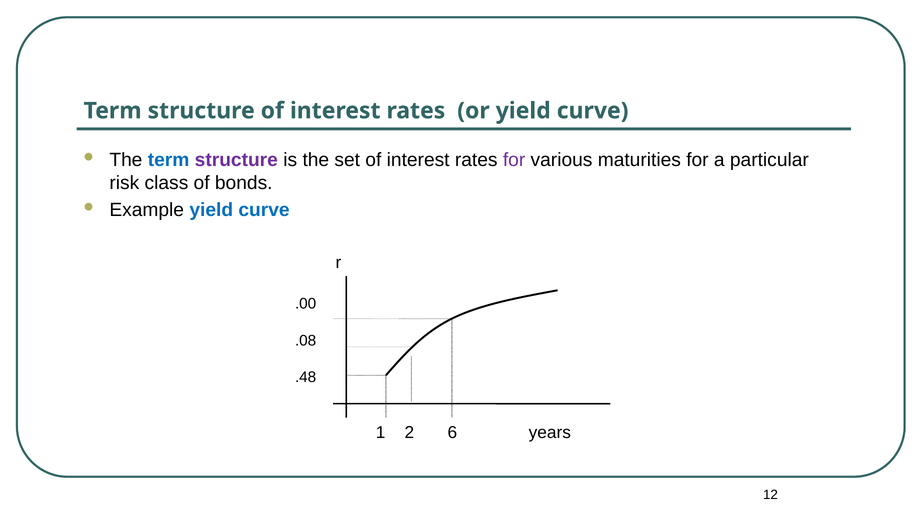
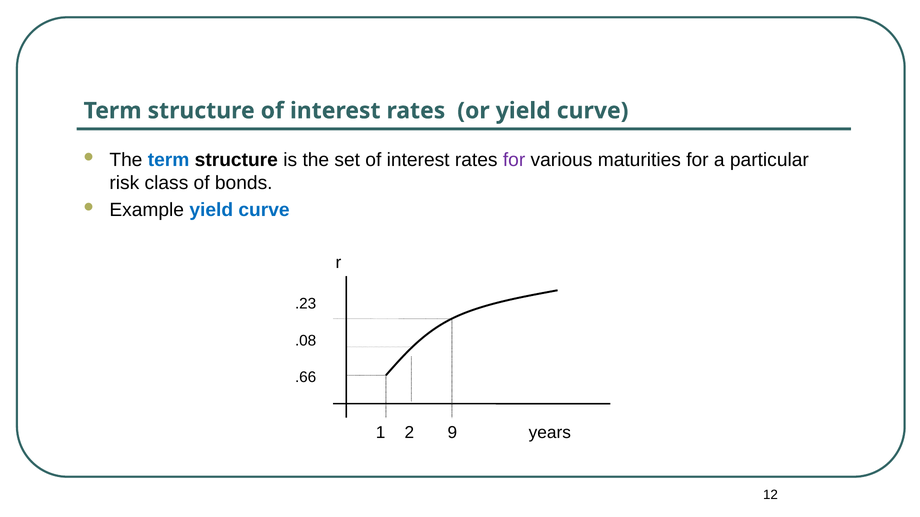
structure at (236, 160) colour: purple -> black
.00: .00 -> .23
.48: .48 -> .66
6: 6 -> 9
